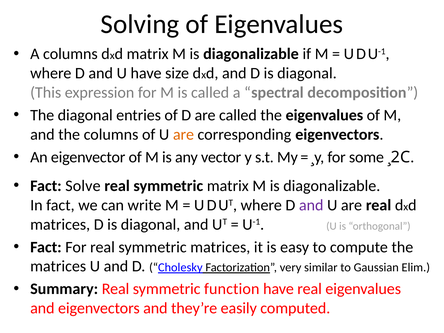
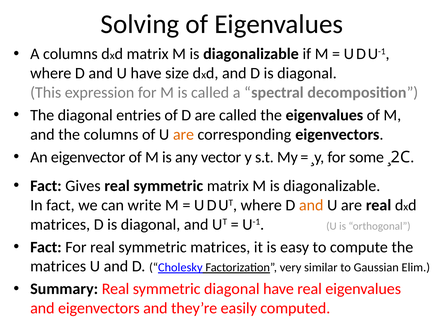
Solve: Solve -> Gives
and at (311, 205) colour: purple -> orange
symmetric function: function -> diagonal
